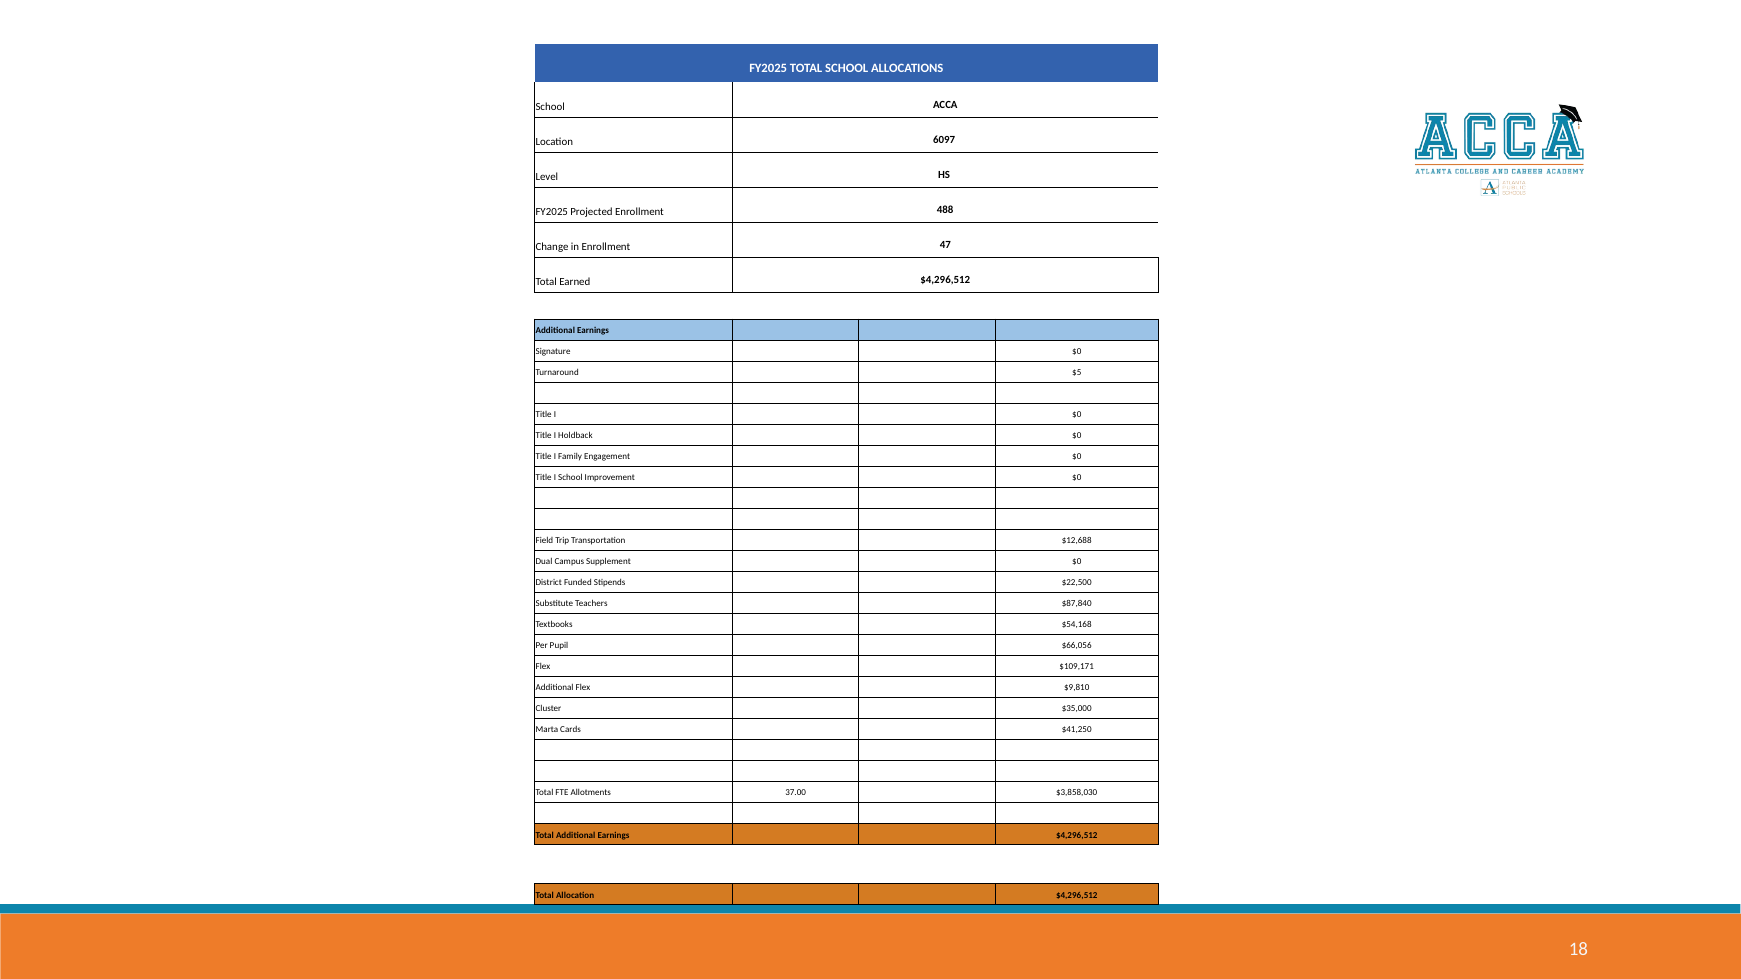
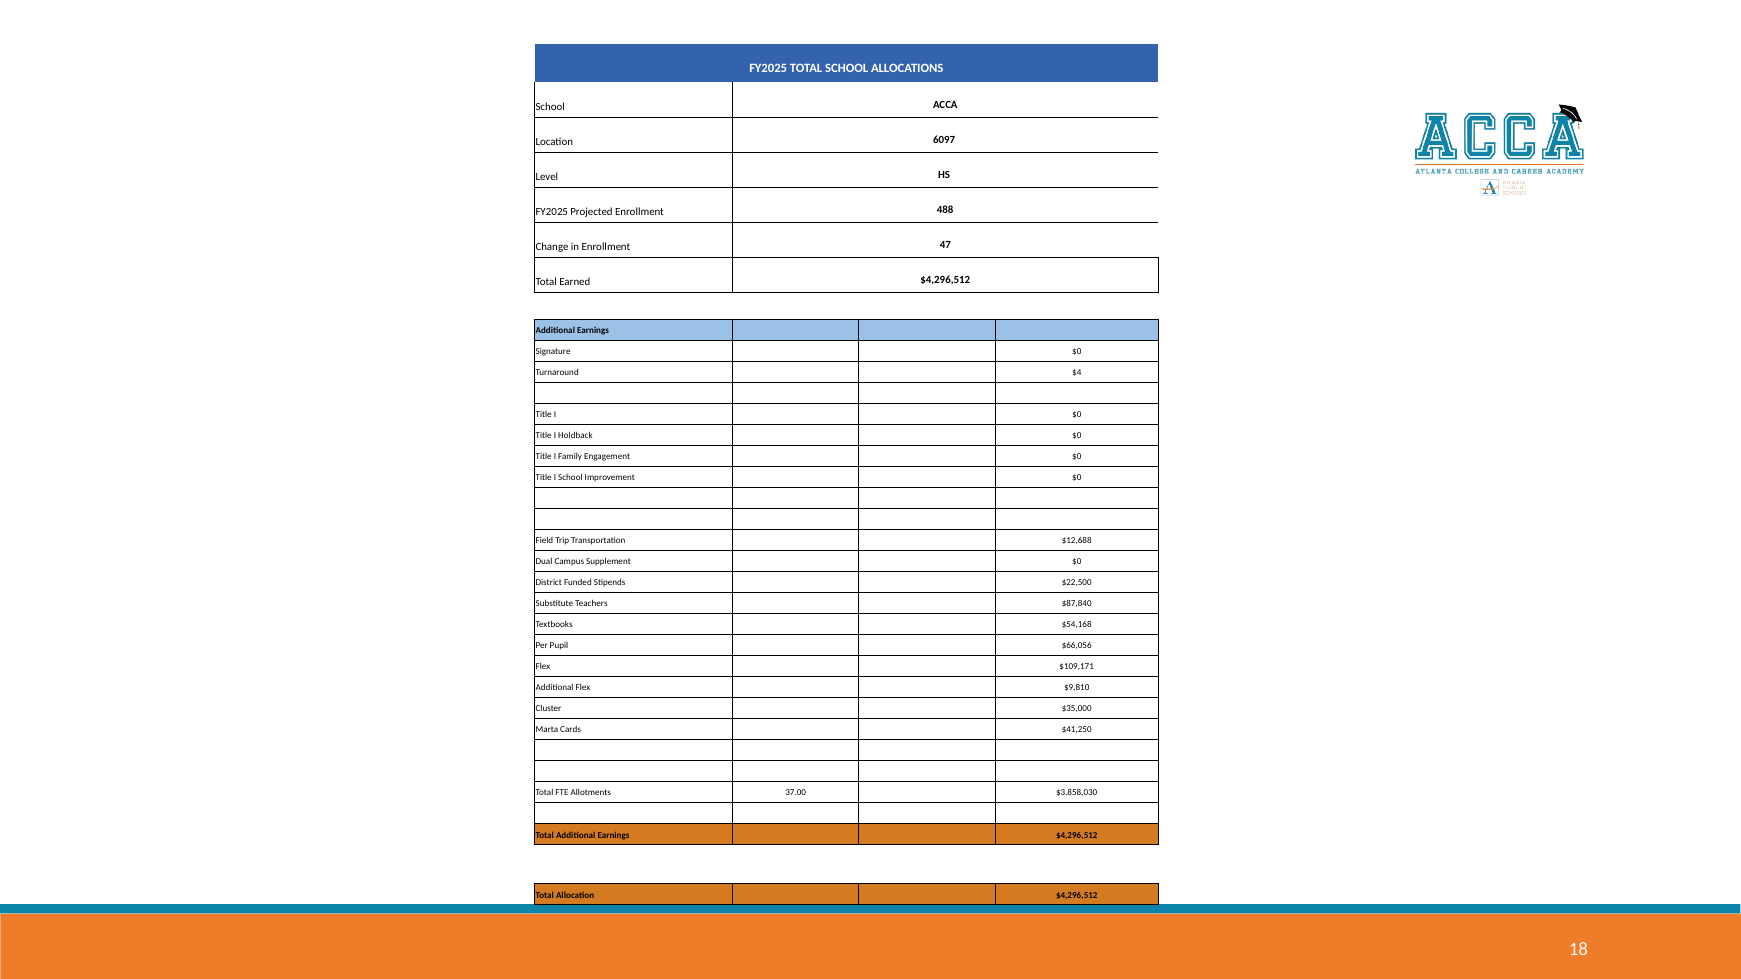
$5: $5 -> $4
